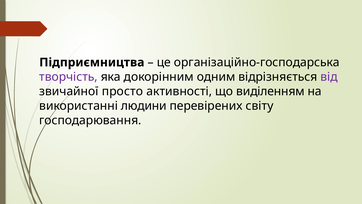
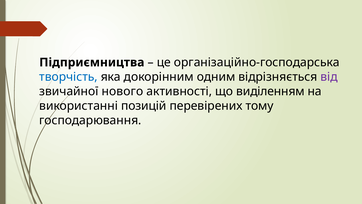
творчість colour: purple -> blue
просто: просто -> нового
людини: людини -> позицій
світу: світу -> тому
